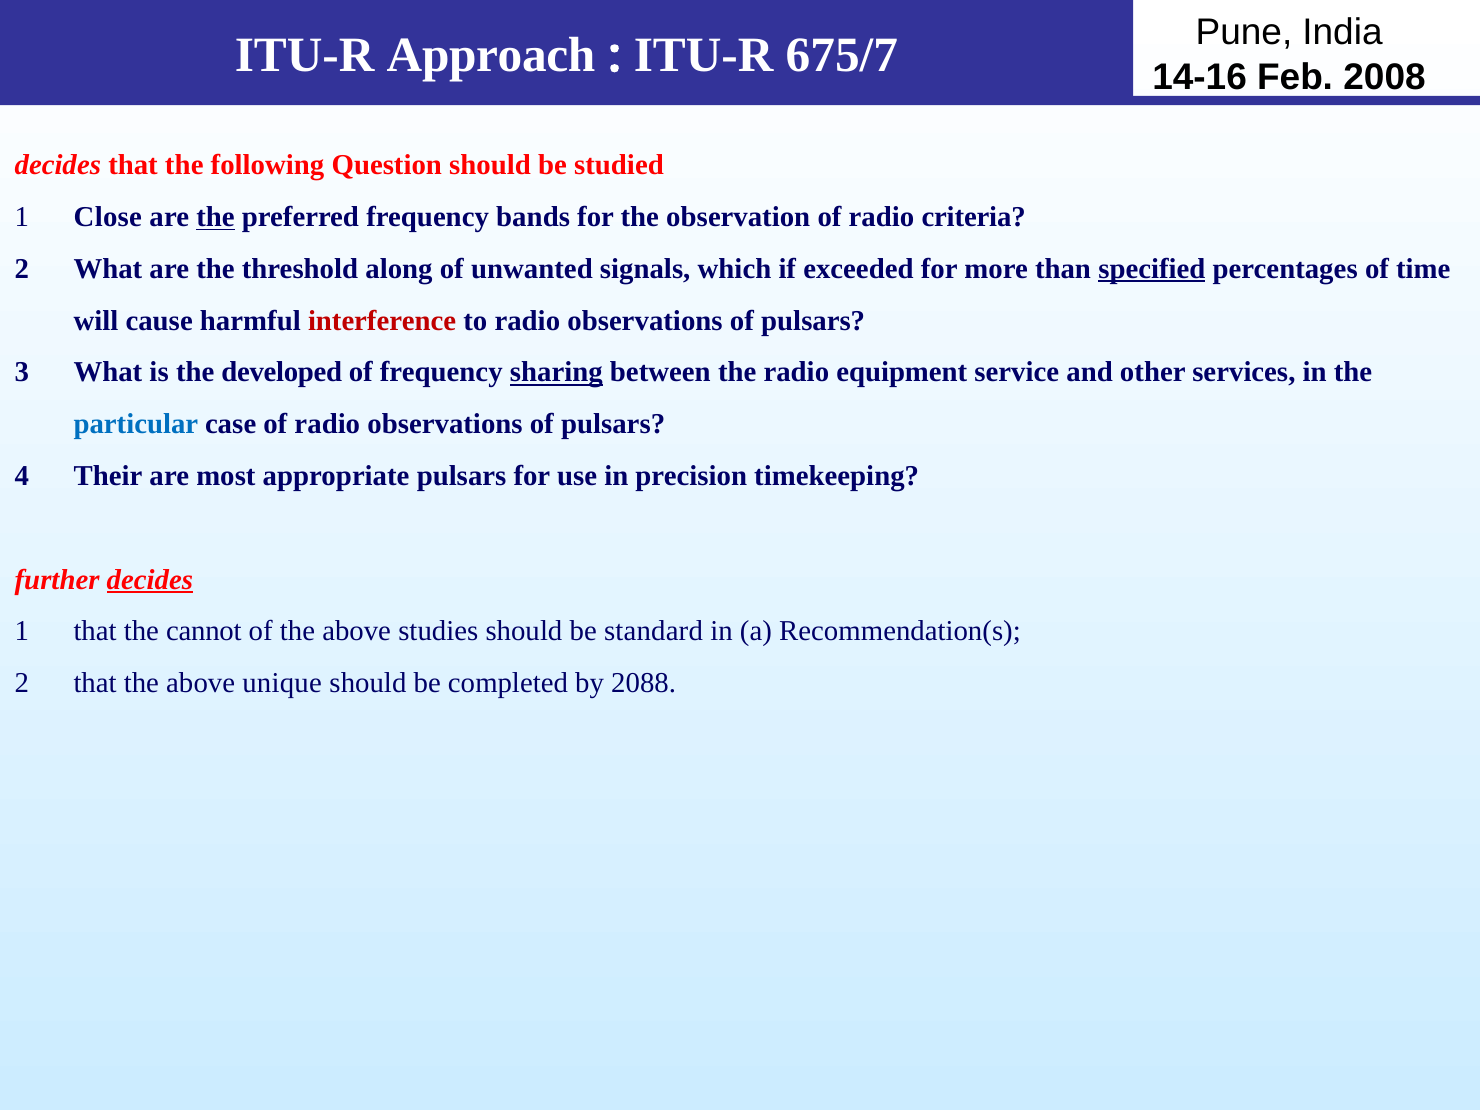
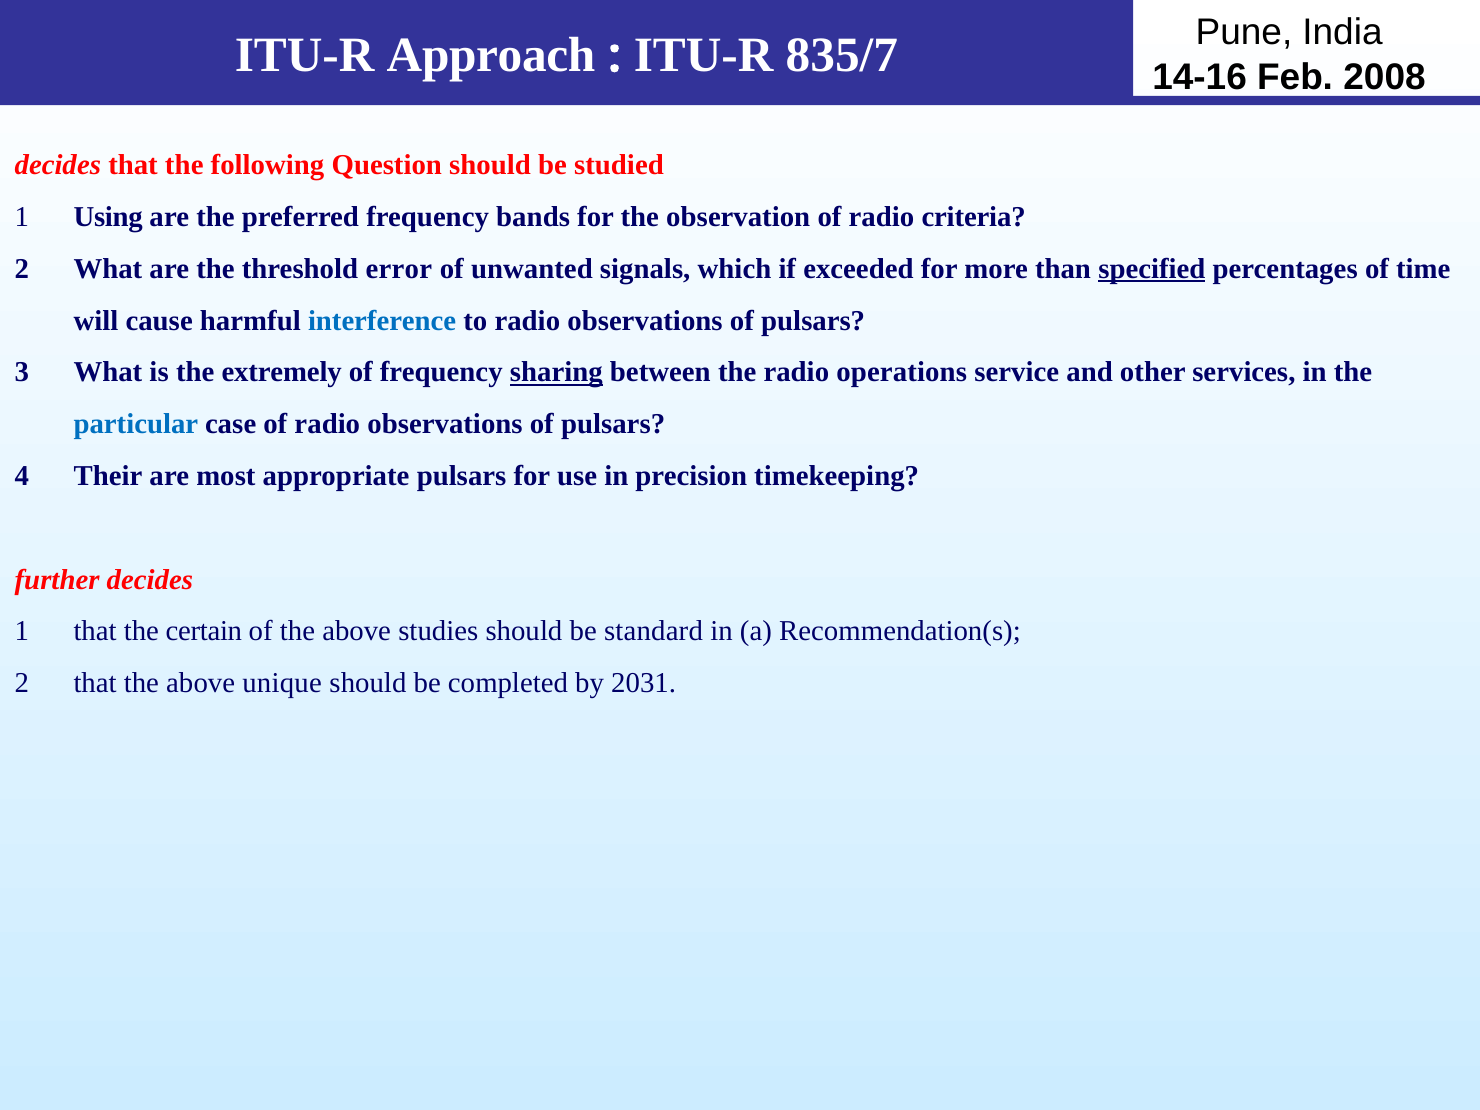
675/7: 675/7 -> 835/7
Close: Close -> Using
the at (215, 217) underline: present -> none
along: along -> error
interference colour: red -> blue
developed: developed -> extremely
equipment: equipment -> operations
decides at (150, 580) underline: present -> none
cannot: cannot -> certain
2088: 2088 -> 2031
